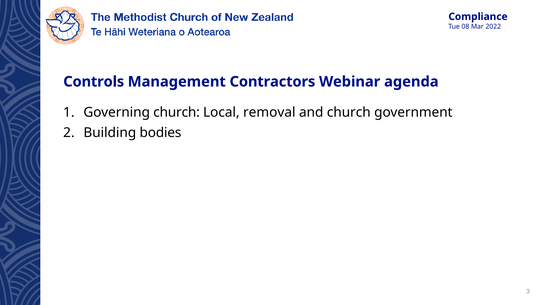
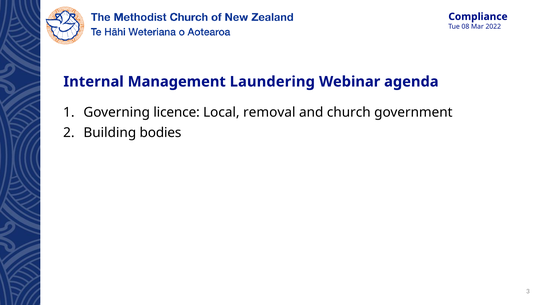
Controls: Controls -> Internal
Contractors: Contractors -> Laundering
Governing church: church -> licence
